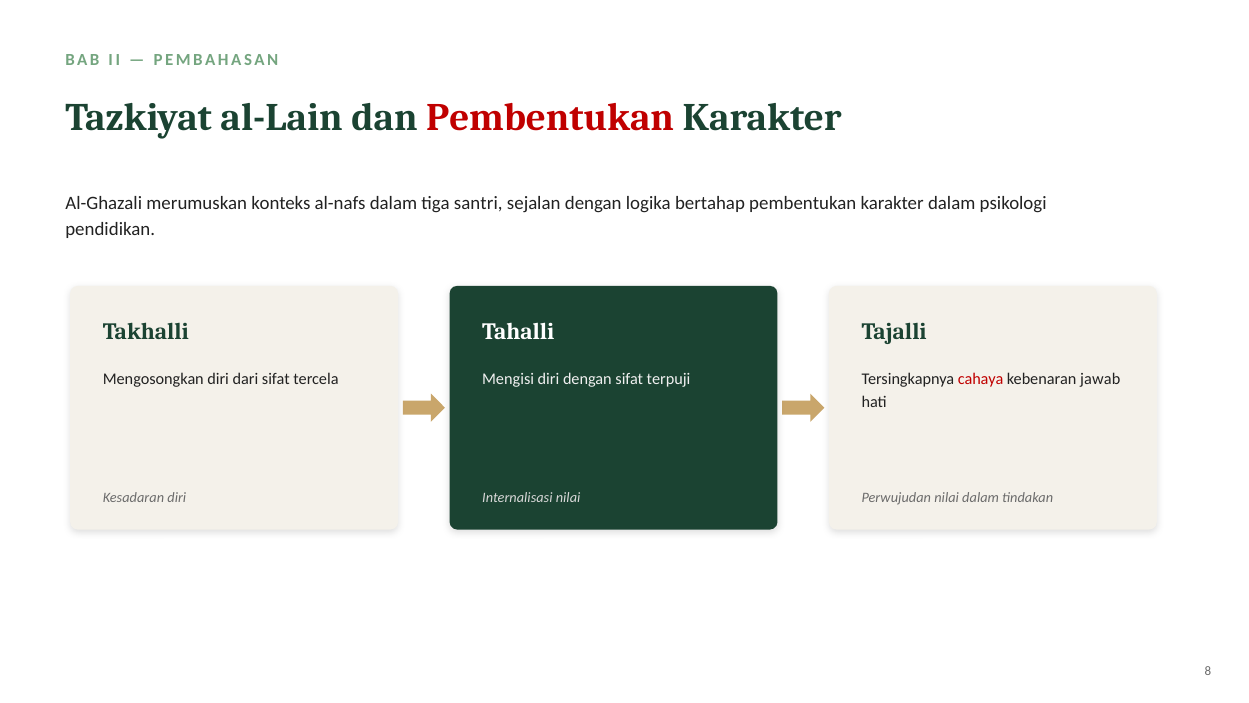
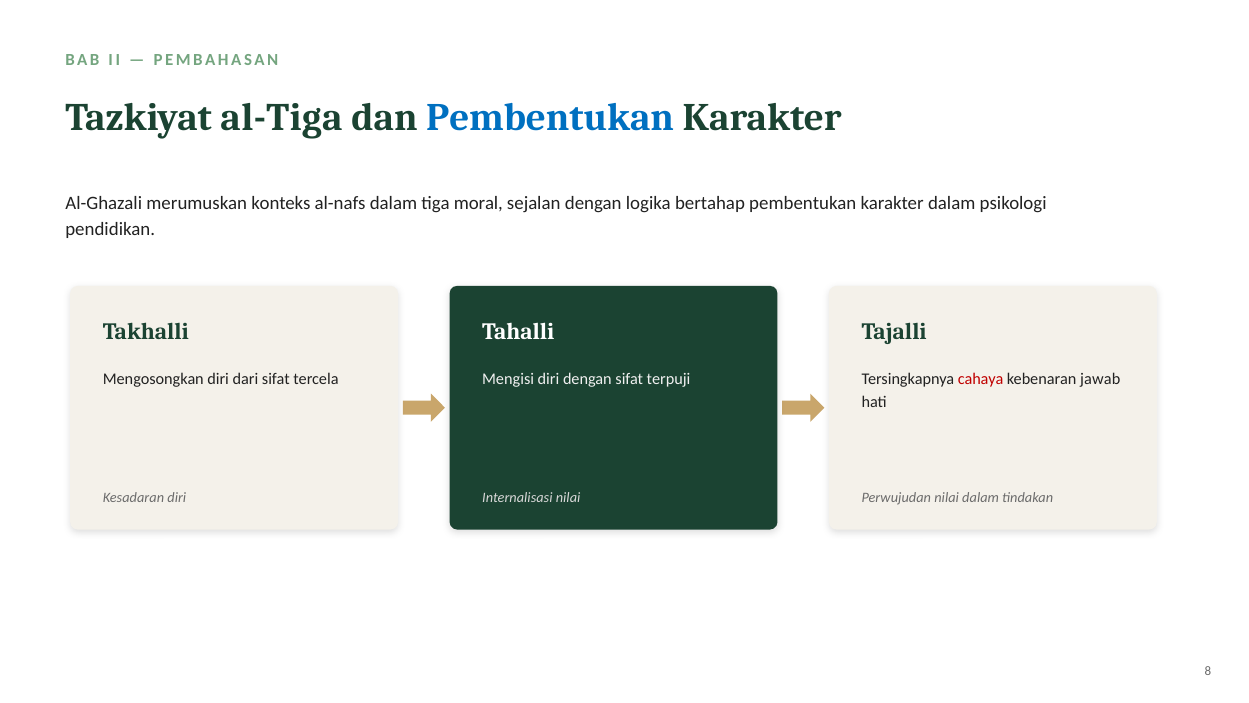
al-Lain: al-Lain -> al-Tiga
Pembentukan at (550, 118) colour: red -> blue
santri: santri -> moral
